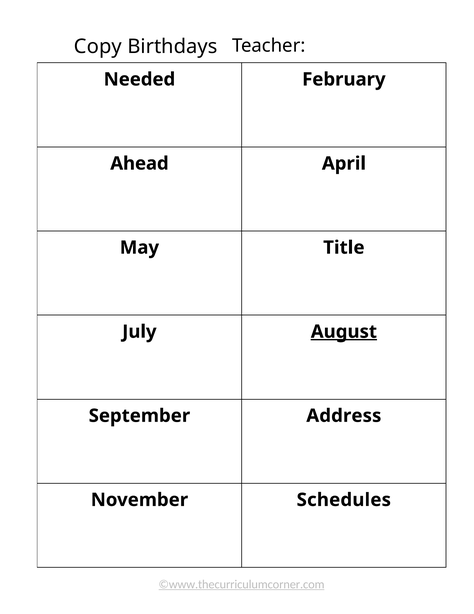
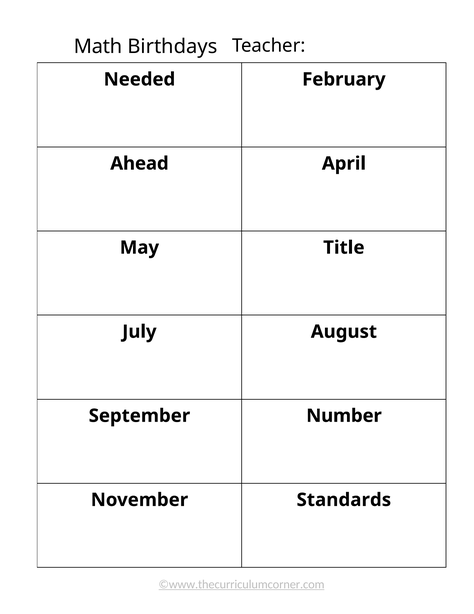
Copy: Copy -> Math
August underline: present -> none
Address: Address -> Number
Schedules: Schedules -> Standards
